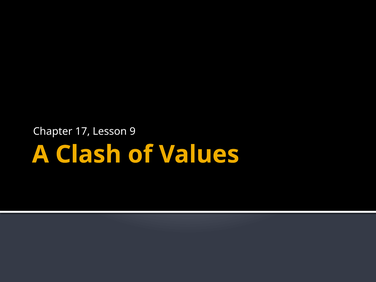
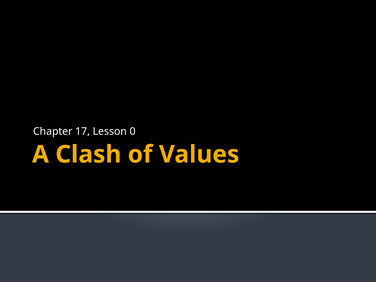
9: 9 -> 0
